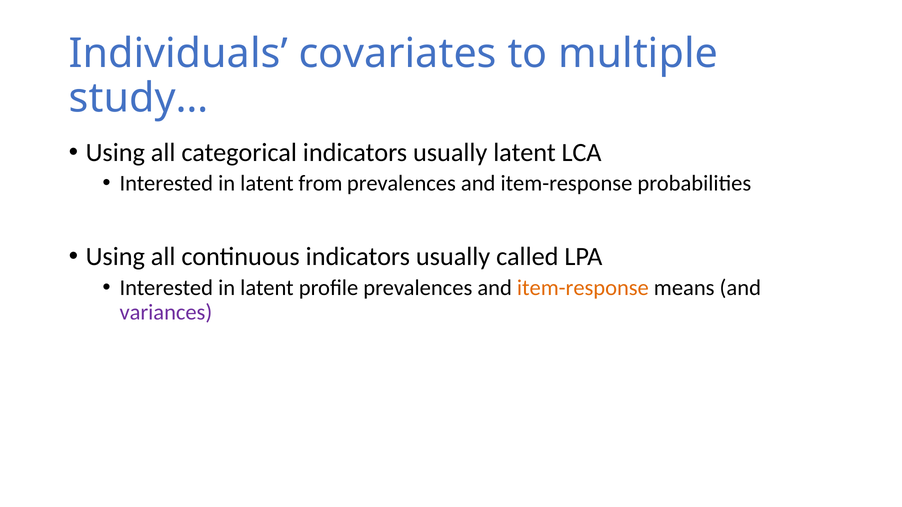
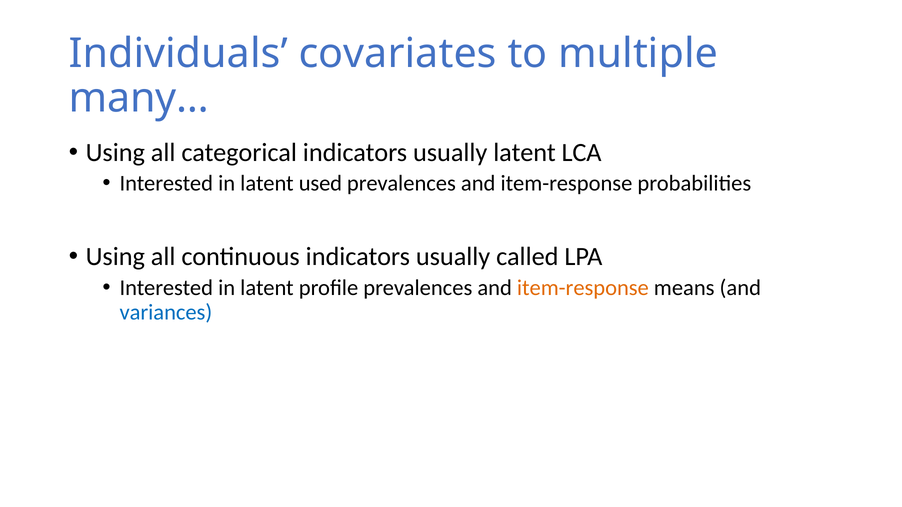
study…: study… -> many…
from: from -> used
variances colour: purple -> blue
